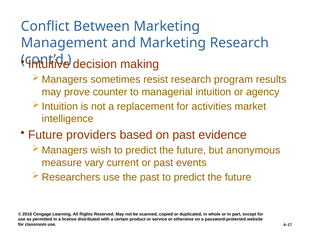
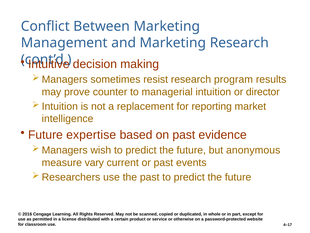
agency: agency -> director
activities: activities -> reporting
providers: providers -> expertise
